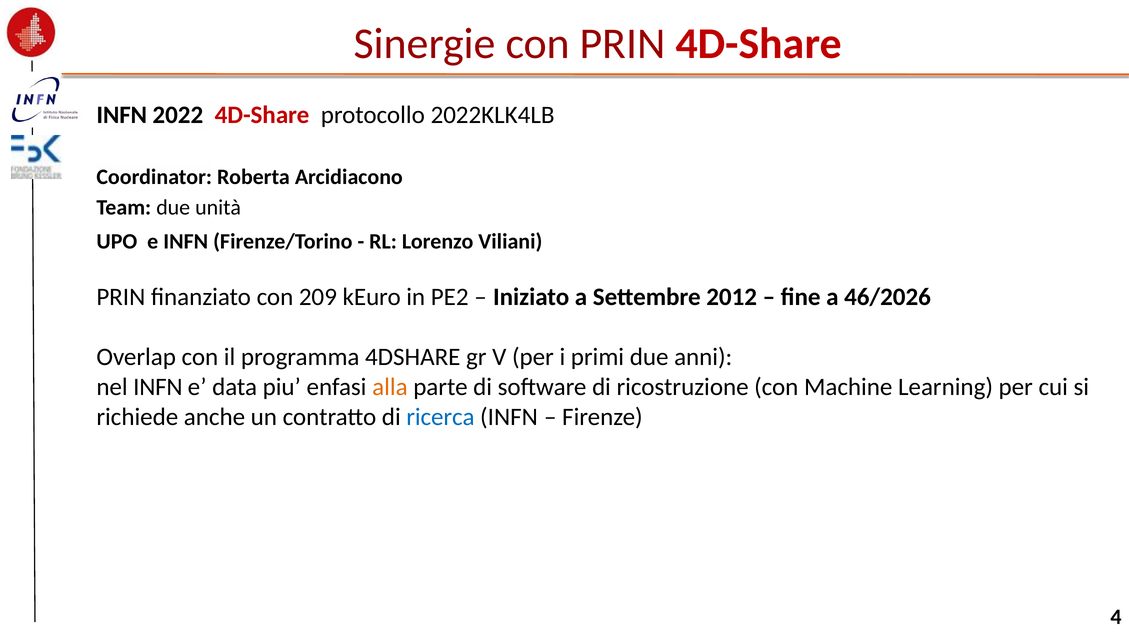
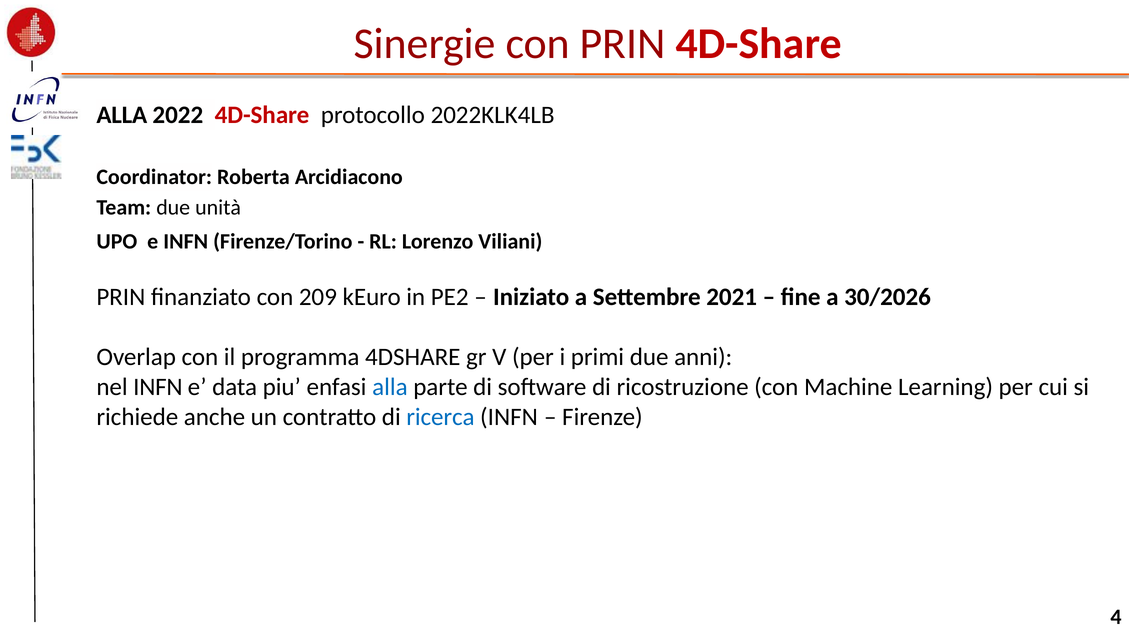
INFN at (122, 115): INFN -> ALLA
2012: 2012 -> 2021
46/2026: 46/2026 -> 30/2026
alla at (390, 387) colour: orange -> blue
